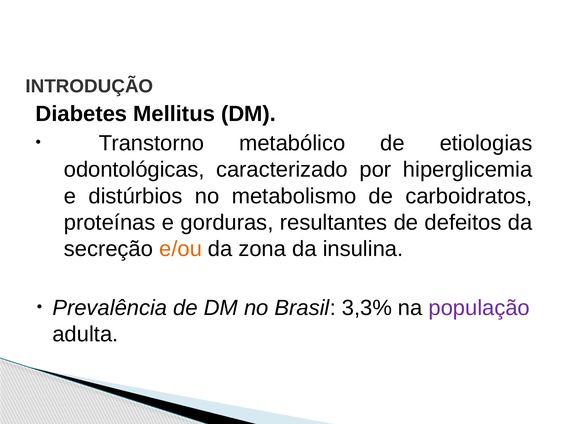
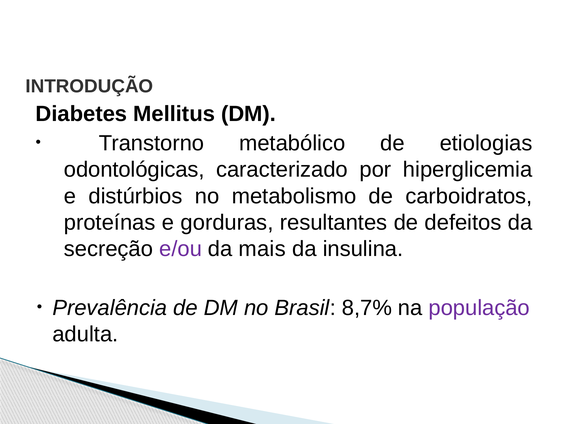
e/ou colour: orange -> purple
zona: zona -> mais
3,3%: 3,3% -> 8,7%
